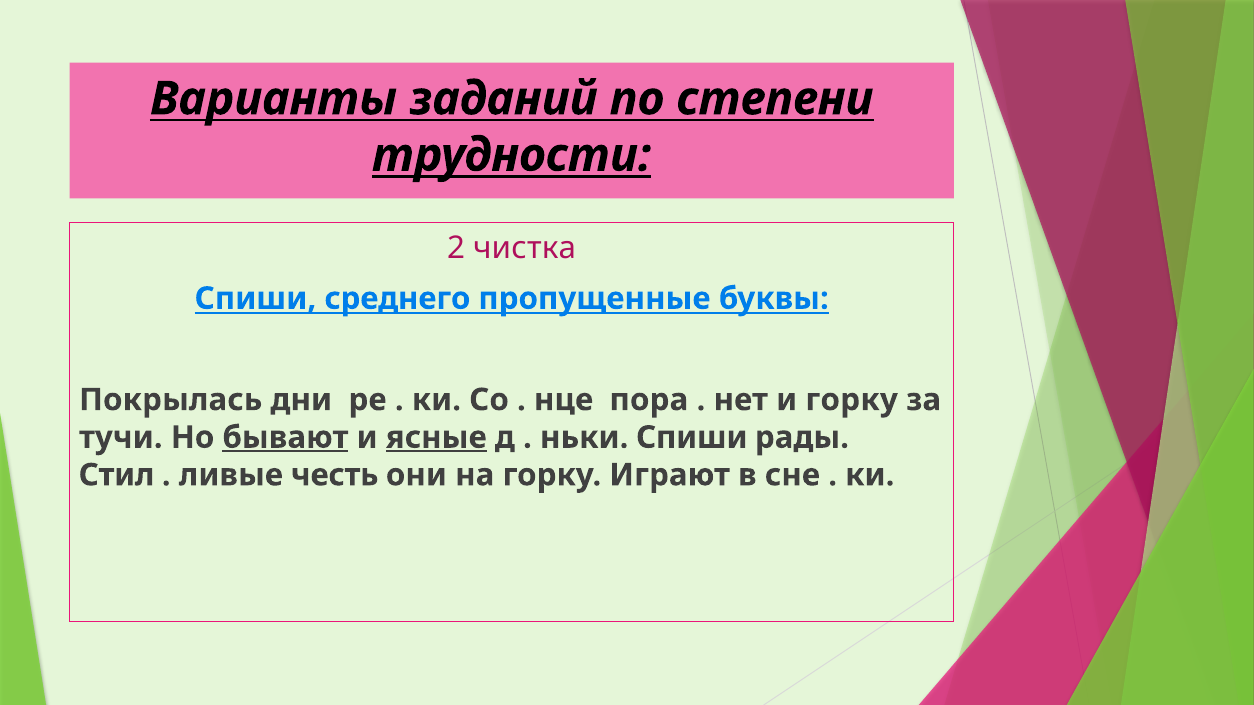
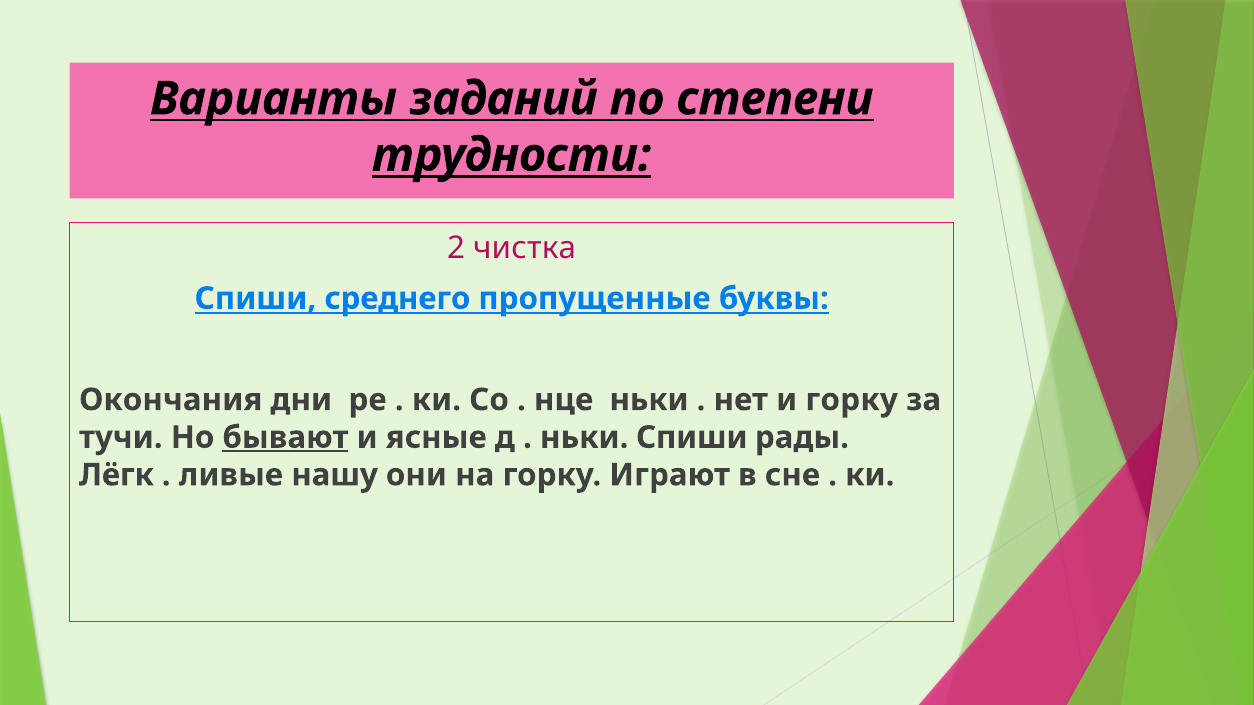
Покрылась: Покрылась -> Окончания
нце пора: пора -> ньки
ясные underline: present -> none
Стил: Стил -> Лёгк
честь: честь -> нашу
